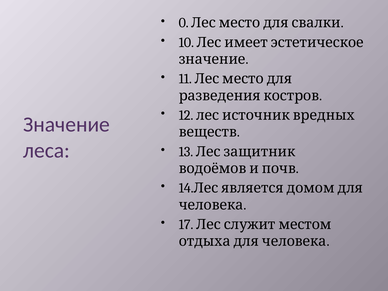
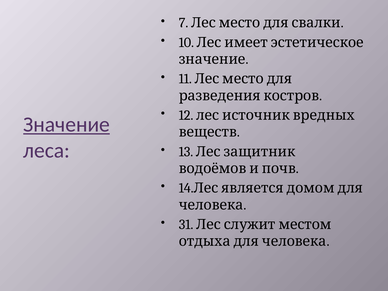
0: 0 -> 7
Значение at (67, 125) underline: none -> present
17: 17 -> 31
